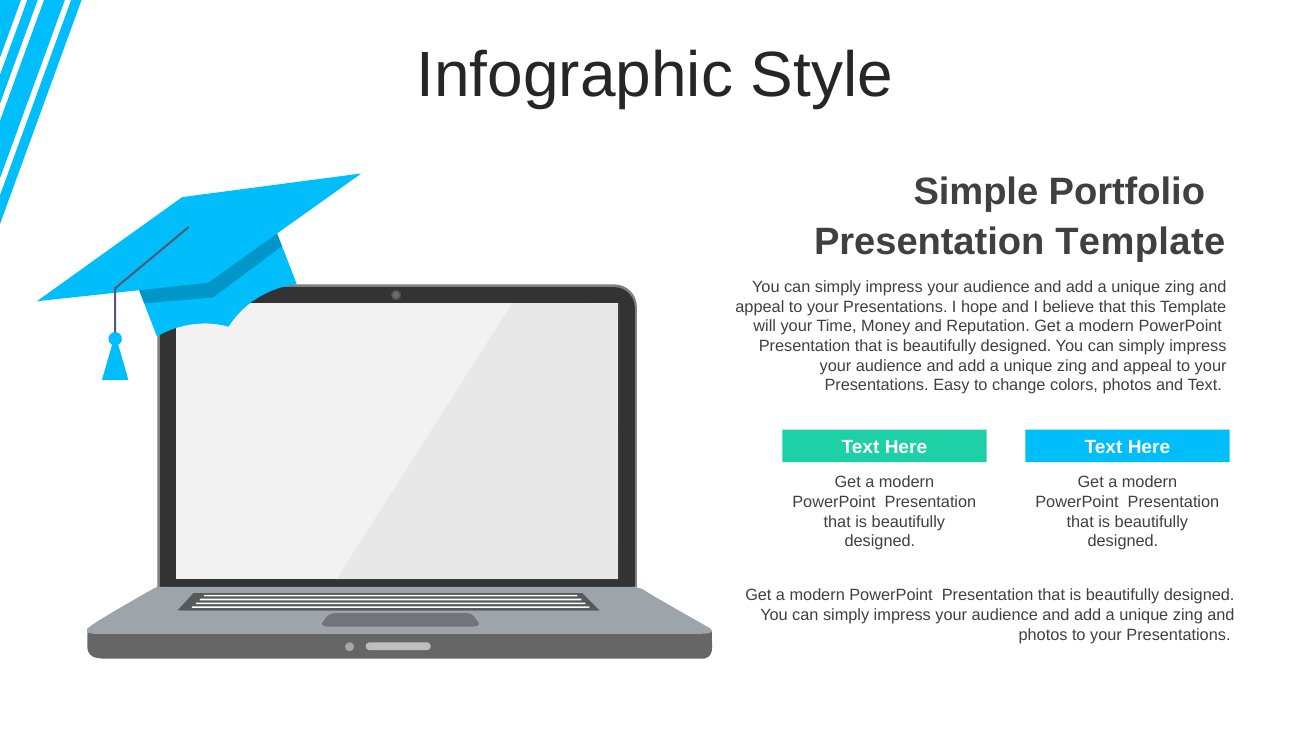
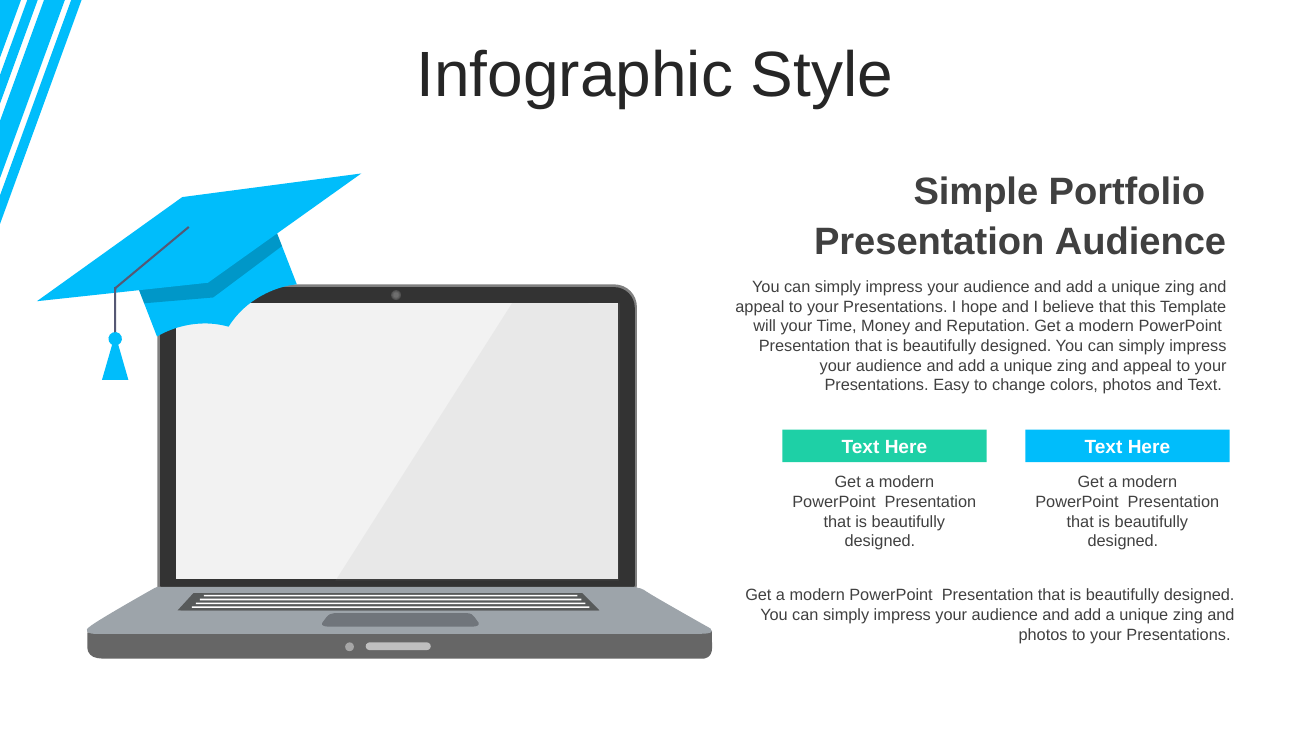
Presentation Template: Template -> Audience
